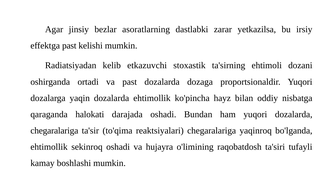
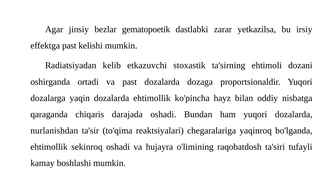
asoratlarning: asoratlarning -> gematopoetik
halokati: halokati -> chiqaris
chegaralariga at (54, 131): chegaralariga -> nurlanishdan
